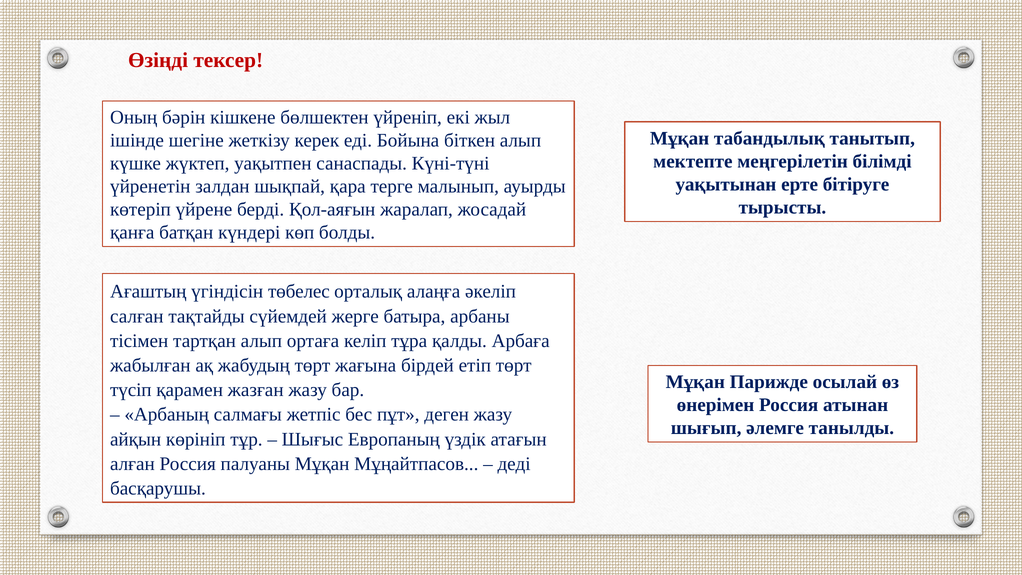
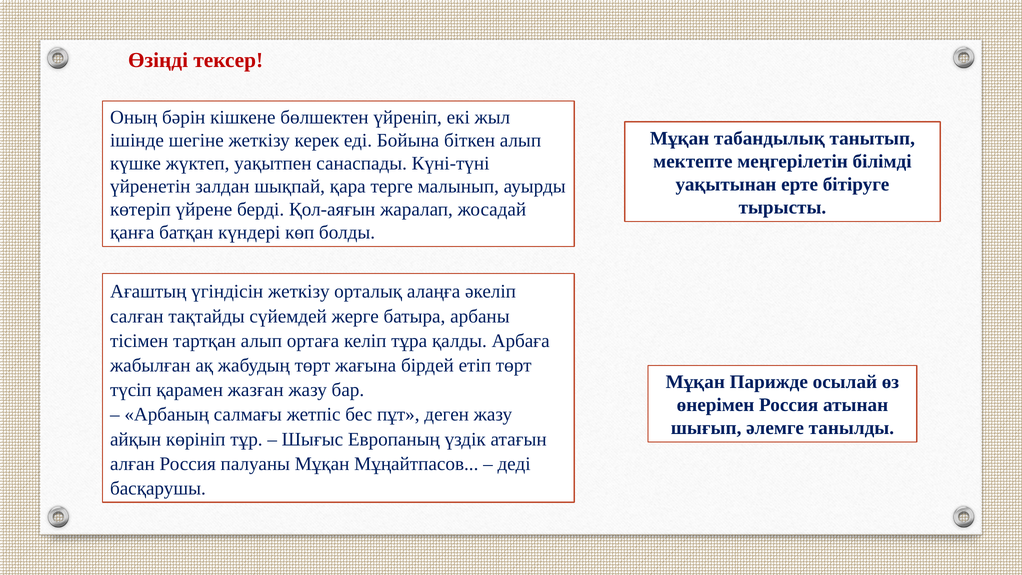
үгiндiсiн төбелес: төбелес -> жеткiзу
